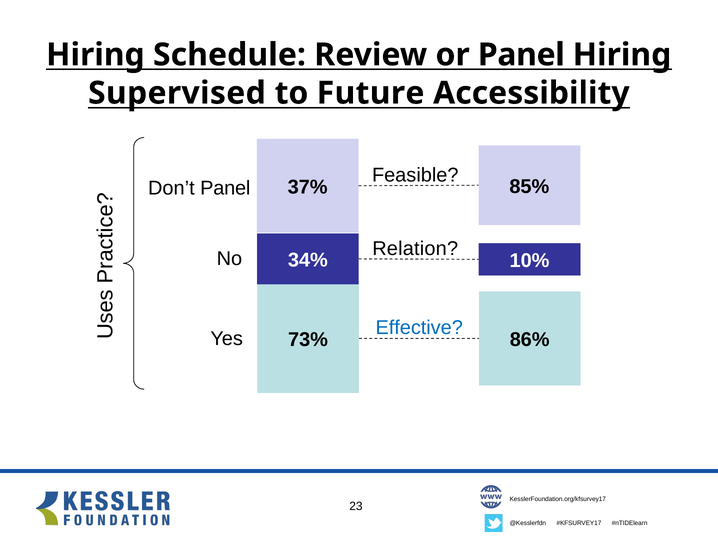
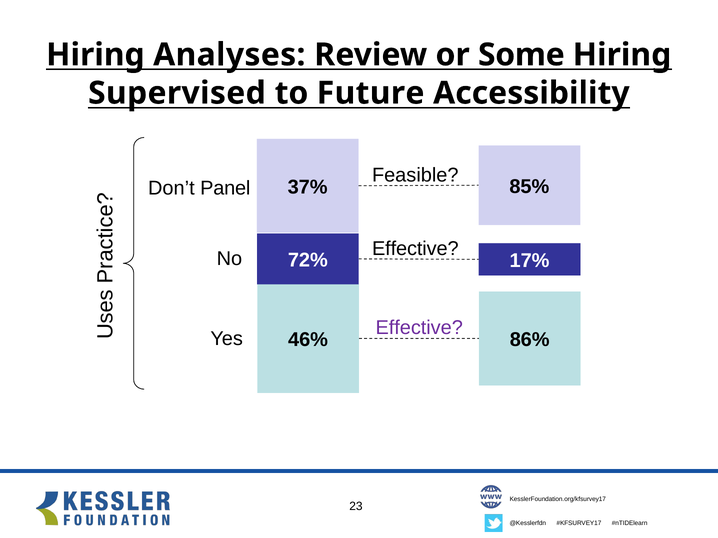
Schedule: Schedule -> Analyses
or Panel: Panel -> Some
Relation at (415, 249): Relation -> Effective
34%: 34% -> 72%
10%: 10% -> 17%
Effective at (419, 328) colour: blue -> purple
73%: 73% -> 46%
